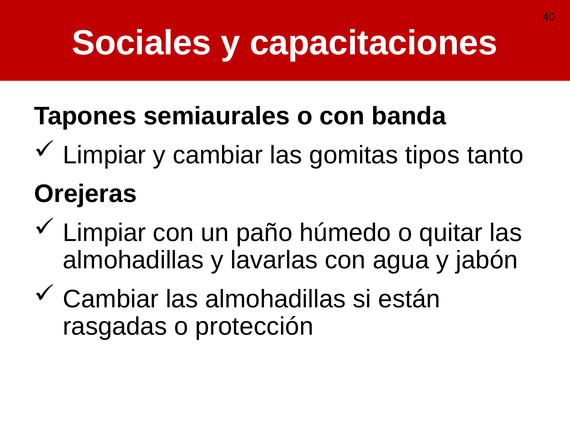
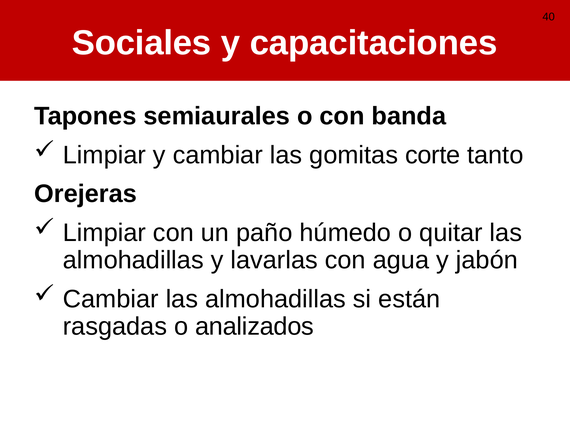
tipos: tipos -> corte
protección: protección -> analizados
